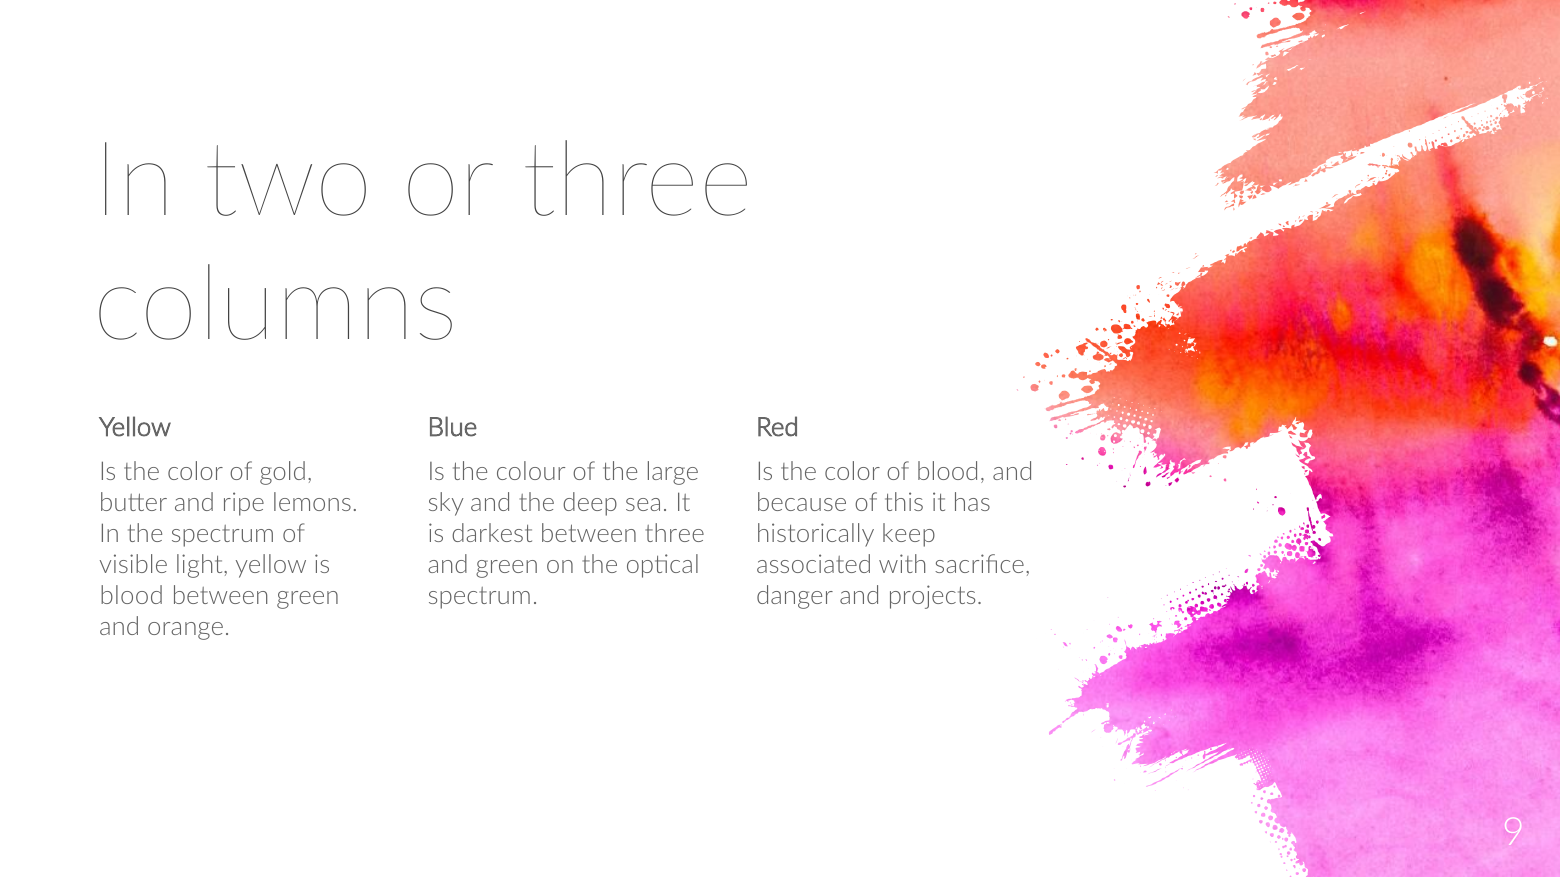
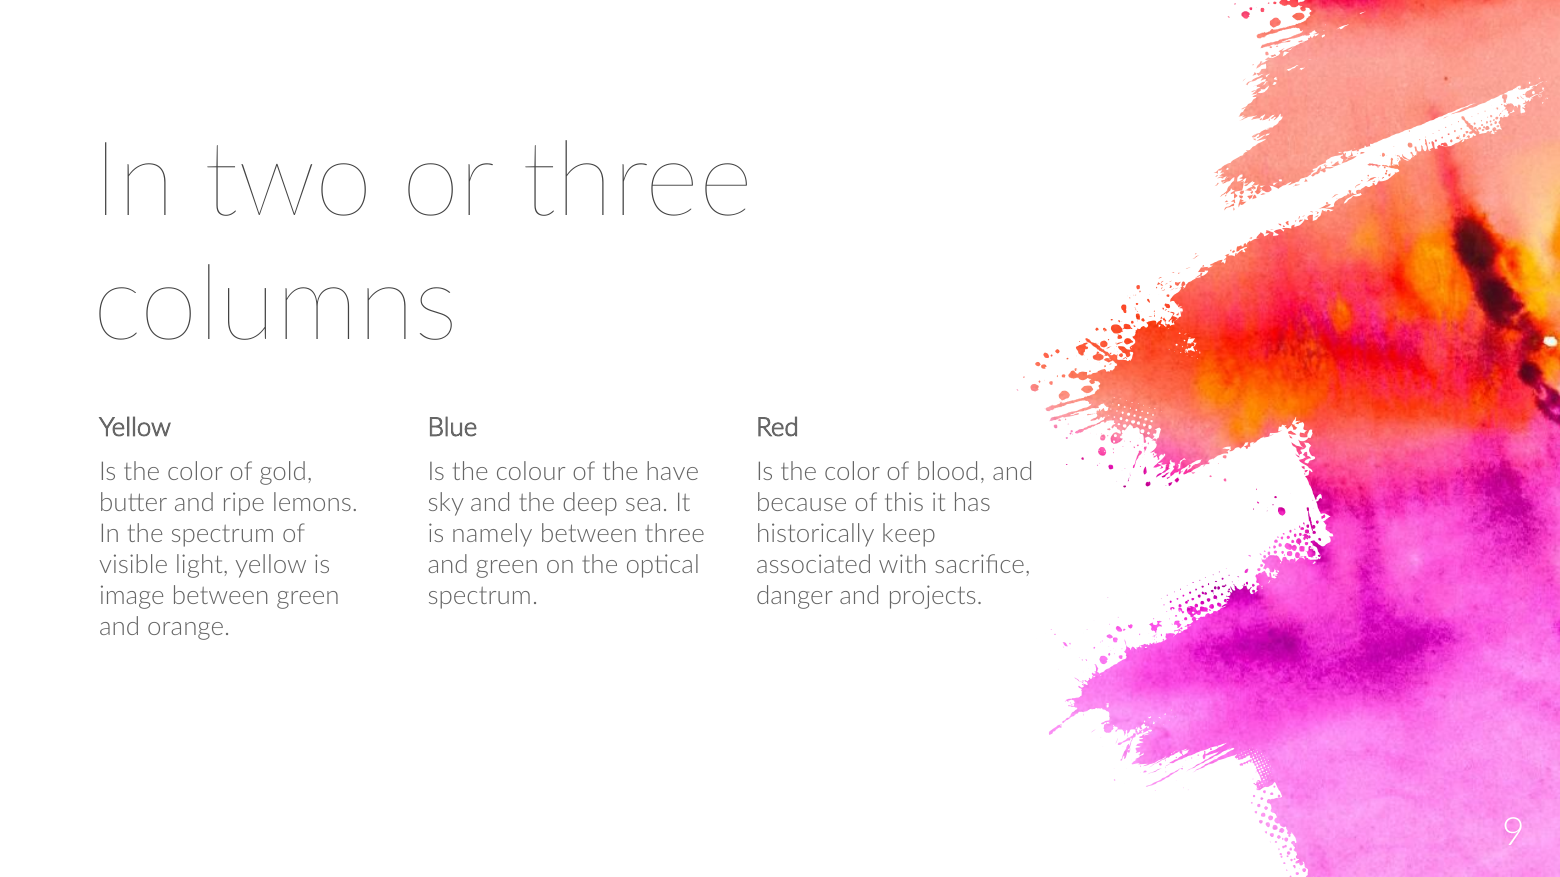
large: large -> have
darkest: darkest -> namely
blood at (132, 597): blood -> image
